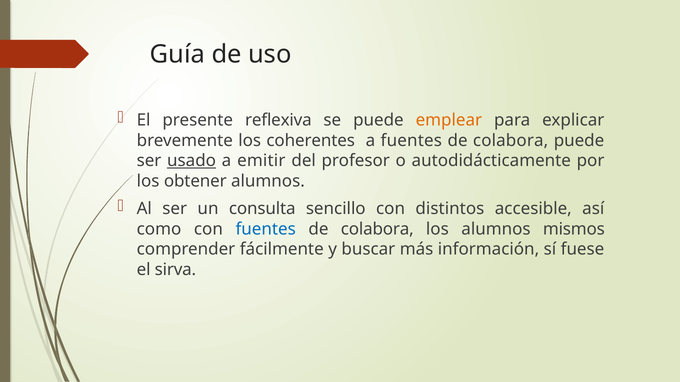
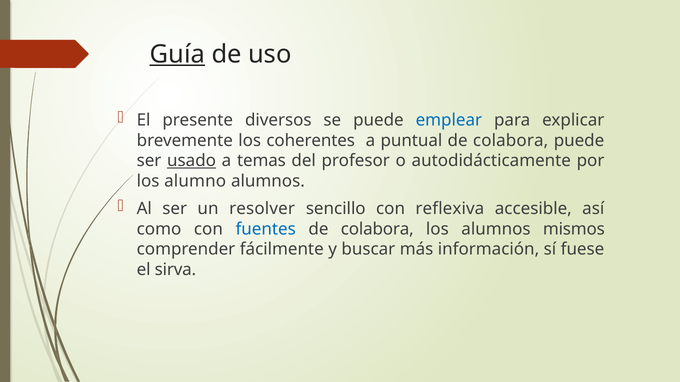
Guía underline: none -> present
reflexiva: reflexiva -> diversos
emplear colour: orange -> blue
a fuentes: fuentes -> puntual
emitir: emitir -> temas
obtener: obtener -> alumno
consulta: consulta -> resolver
distintos: distintos -> reflexiva
